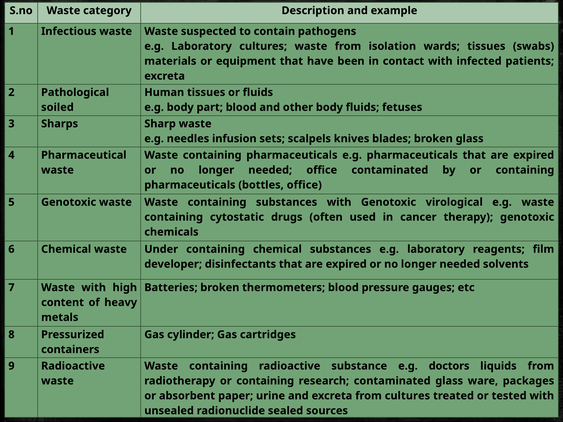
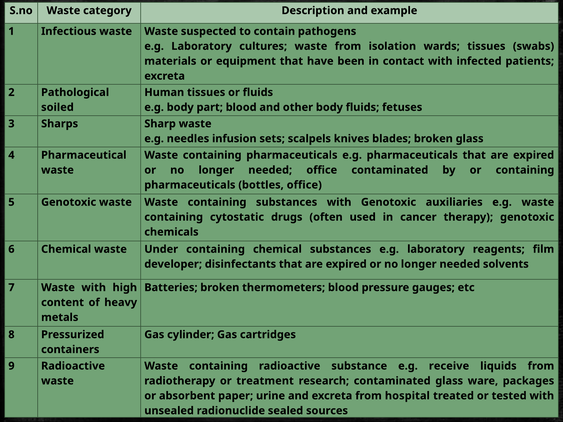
virological: virological -> auxiliaries
doctors: doctors -> receive
radiotherapy or containing: containing -> treatment
from cultures: cultures -> hospital
